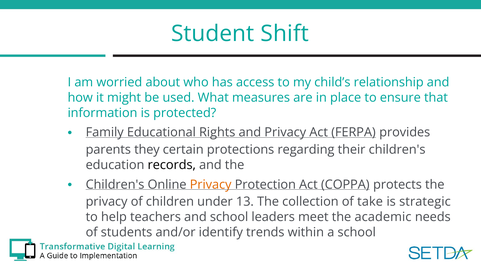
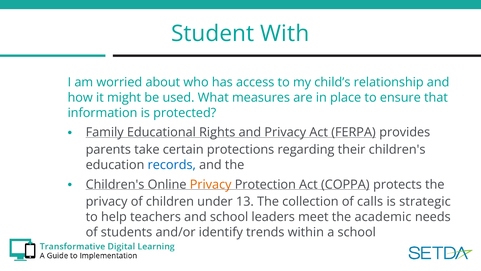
Shift: Shift -> With
they: they -> take
records colour: black -> blue
take: take -> calls
